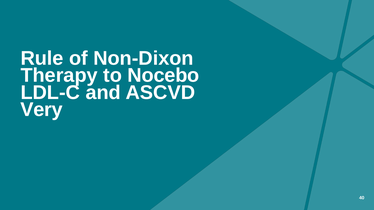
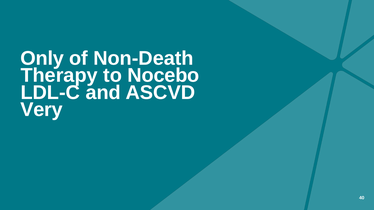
Rule: Rule -> Only
Non-Dixon: Non-Dixon -> Non-Death
